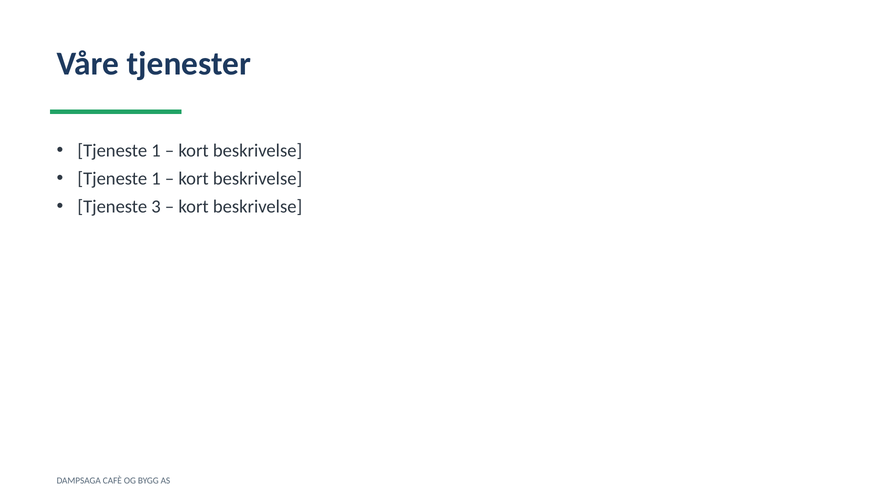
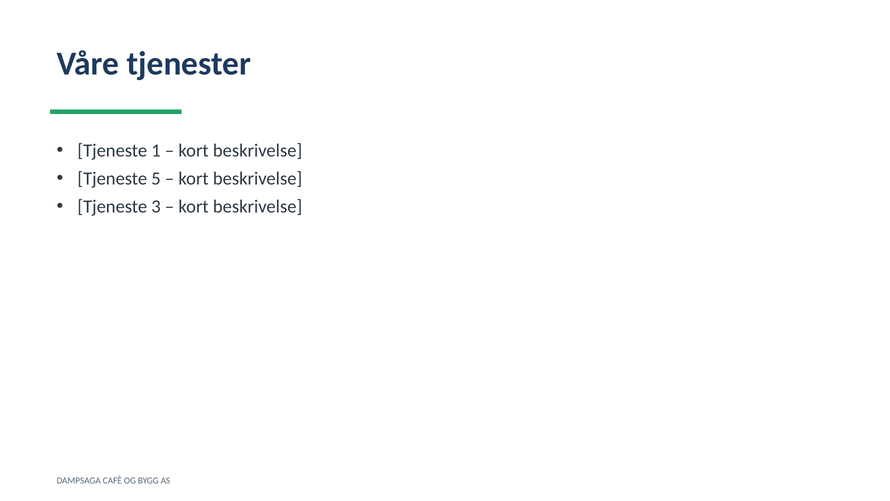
1 at (156, 179): 1 -> 5
